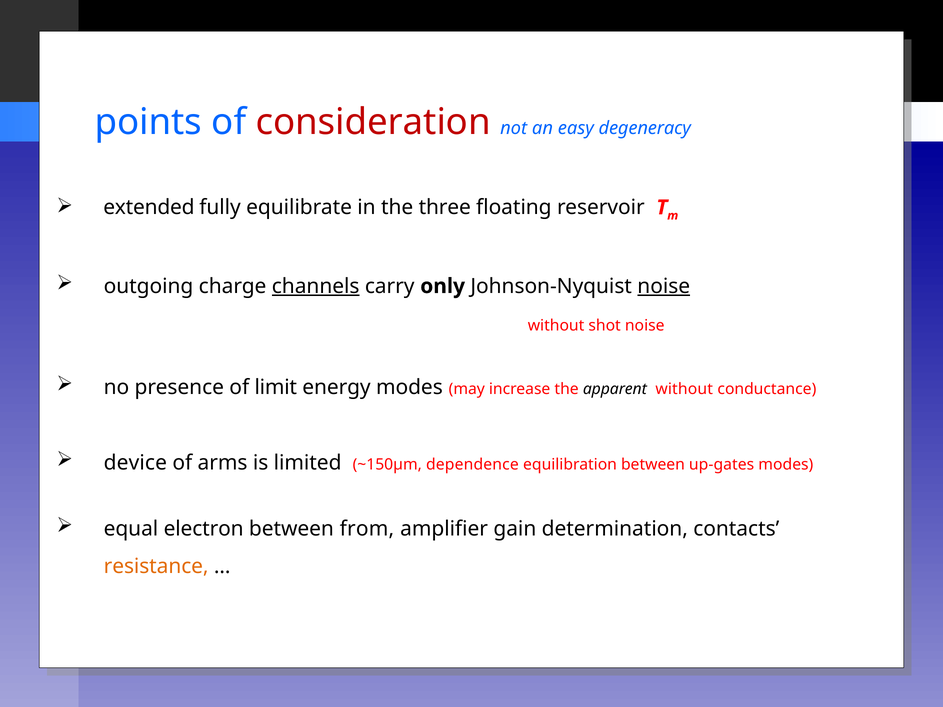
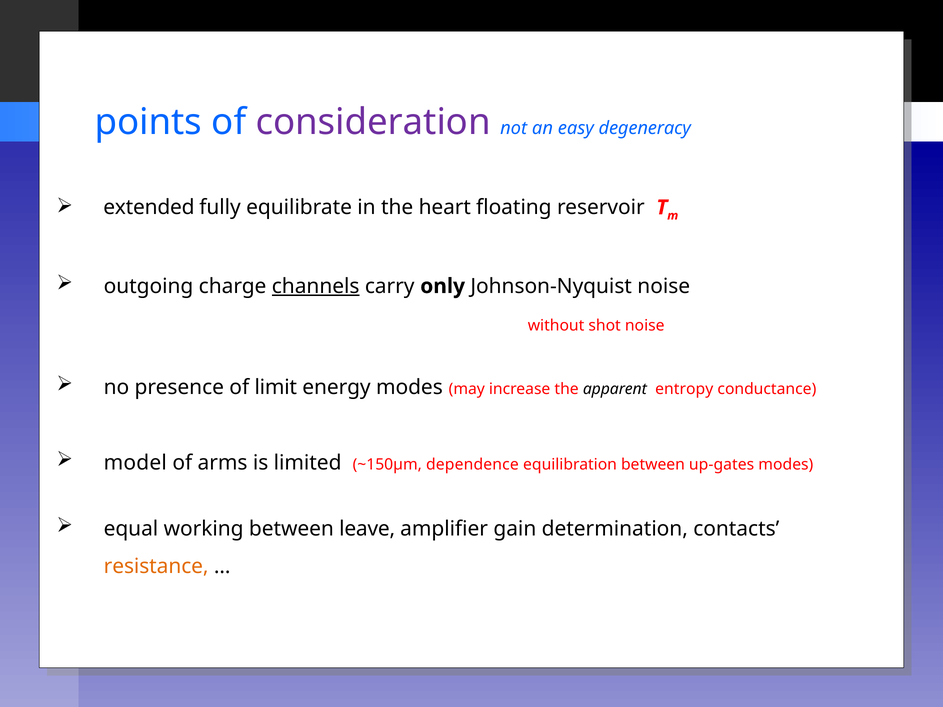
consideration colour: red -> purple
three: three -> heart
noise at (664, 286) underline: present -> none
apparent without: without -> entropy
device: device -> model
electron: electron -> working
from: from -> leave
